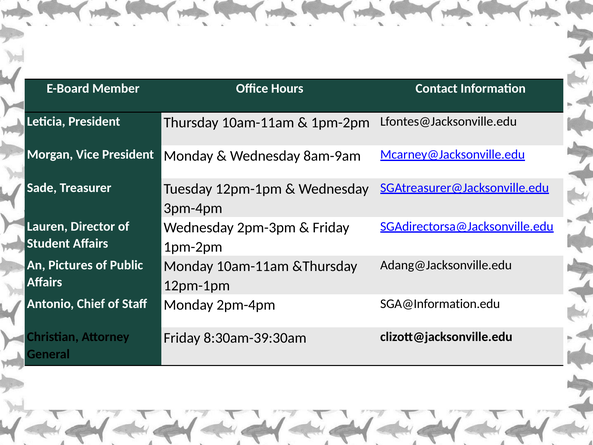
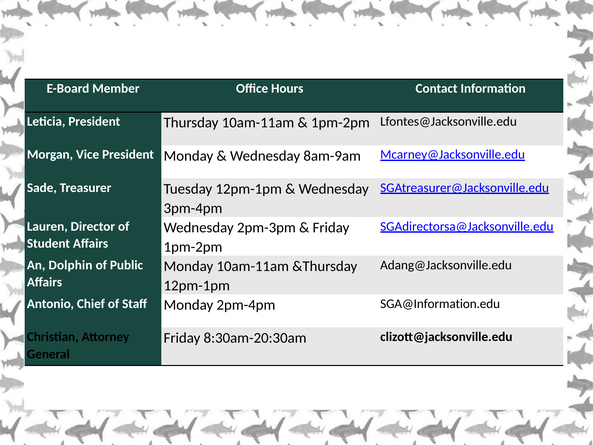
Pictures: Pictures -> Dolphin
8:30am-39:30am: 8:30am-39:30am -> 8:30am-20:30am
